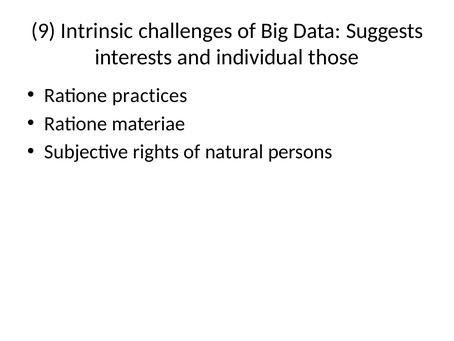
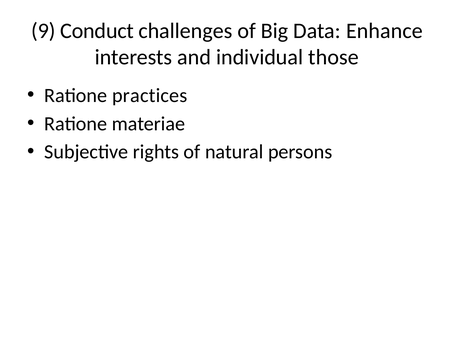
Intrinsic: Intrinsic -> Conduct
Suggests: Suggests -> Enhance
